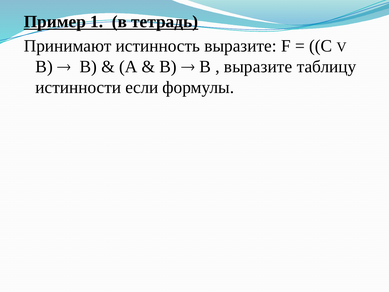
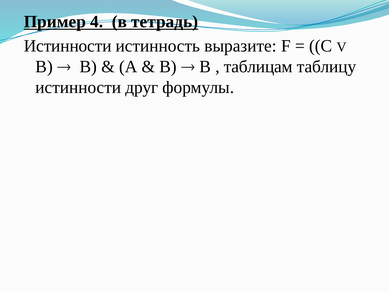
1: 1 -> 4
Принимают at (68, 46): Принимают -> Истинности
выразите at (258, 67): выразите -> таблицам
если: если -> друг
